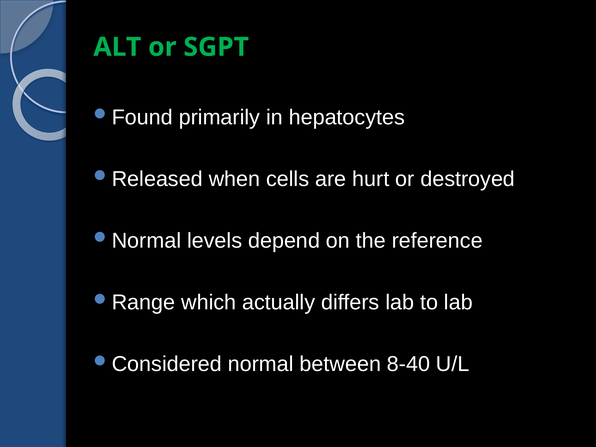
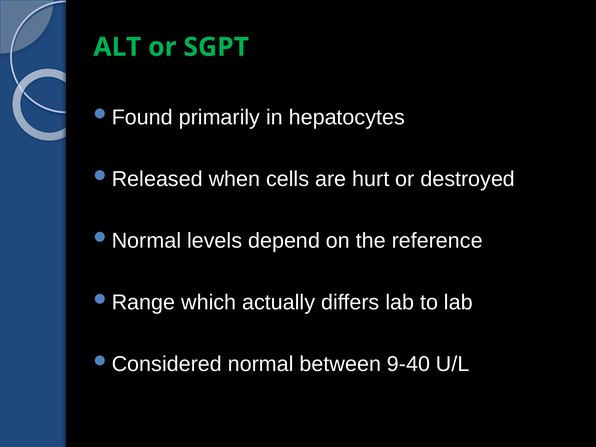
8-40: 8-40 -> 9-40
